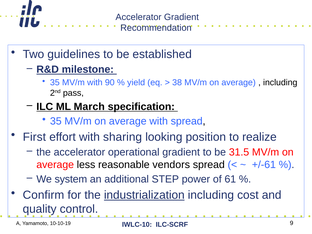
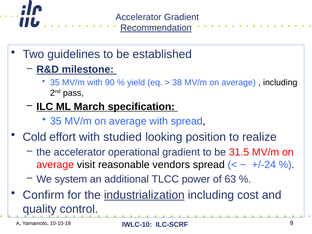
Recommendation underline: none -> present
First: First -> Cold
sharing: sharing -> studied
less: less -> visit
+/-61: +/-61 -> +/-24
STEP: STEP -> TLCC
61: 61 -> 63
